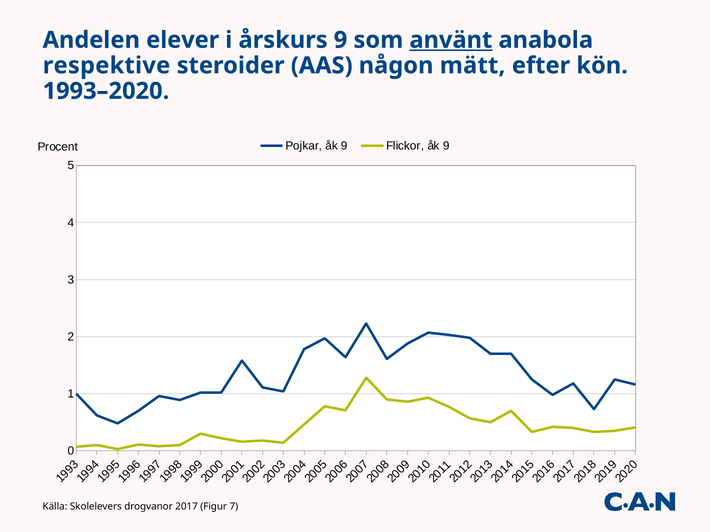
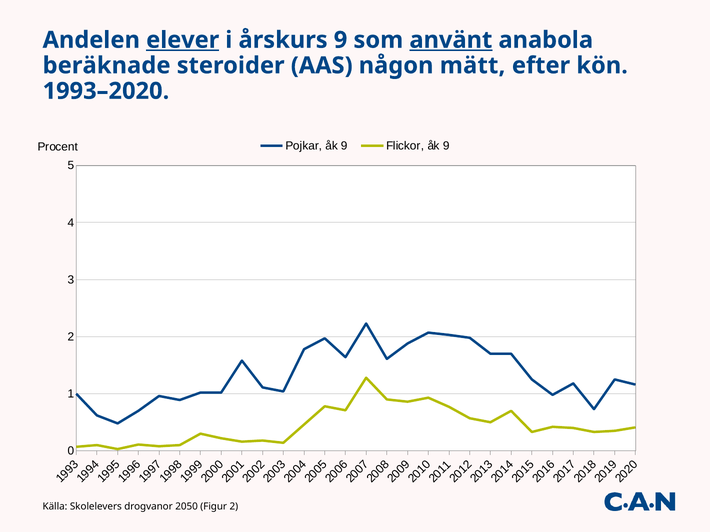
elever underline: none -> present
respektive: respektive -> beräknade
2017: 2017 -> 2050
Figur 7: 7 -> 2
